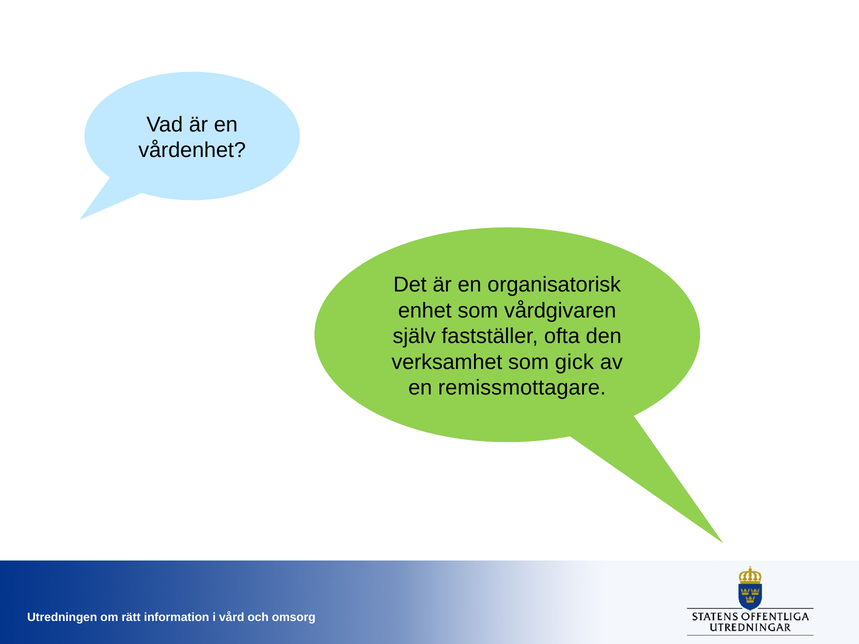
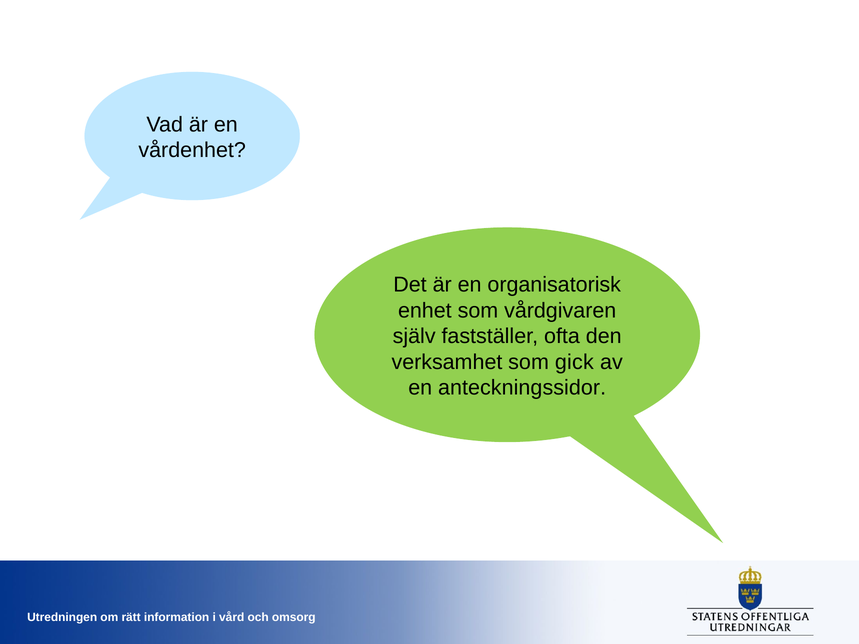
remissmottagare: remissmottagare -> anteckningssidor
